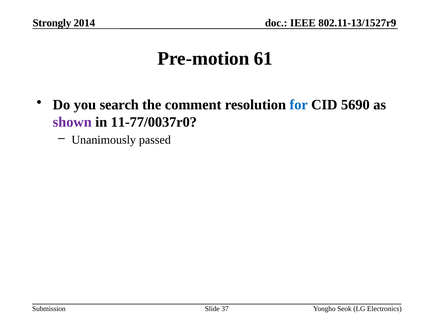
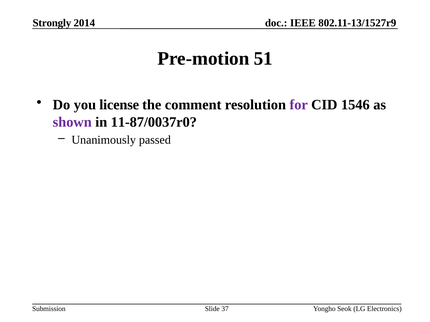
61: 61 -> 51
search: search -> license
for colour: blue -> purple
5690: 5690 -> 1546
11-77/0037r0: 11-77/0037r0 -> 11-87/0037r0
